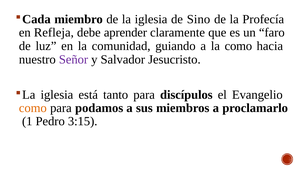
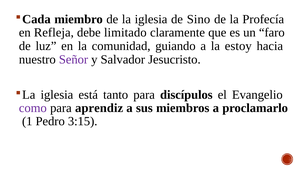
aprender: aprender -> limitado
la como: como -> estoy
como at (33, 108) colour: orange -> purple
podamos: podamos -> aprendiz
